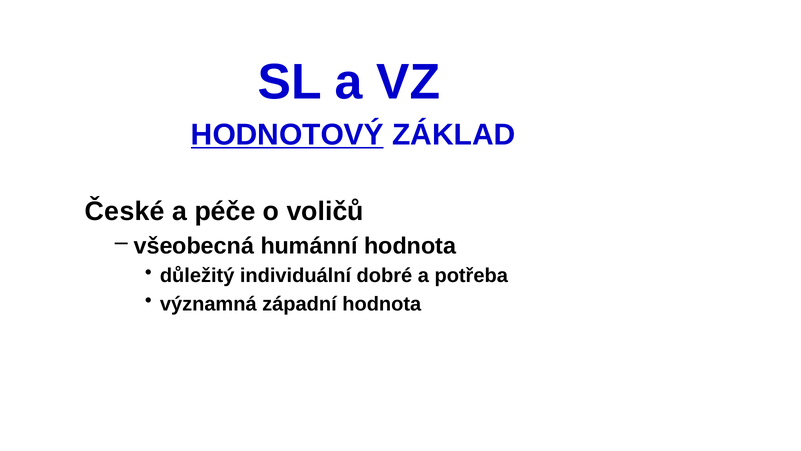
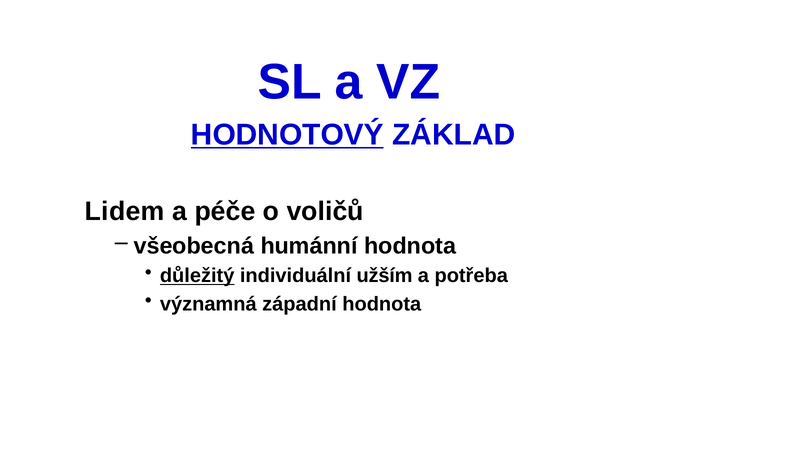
České: České -> Lidem
důležitý underline: none -> present
dobré: dobré -> užším
